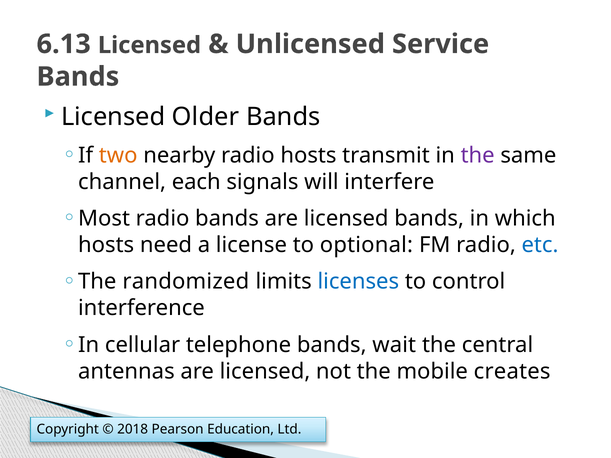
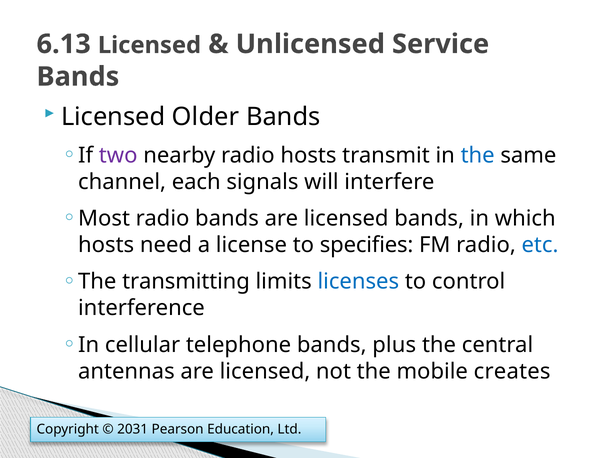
two colour: orange -> purple
the at (478, 155) colour: purple -> blue
optional: optional -> specifies
randomized: randomized -> transmitting
wait: wait -> plus
2018: 2018 -> 2031
